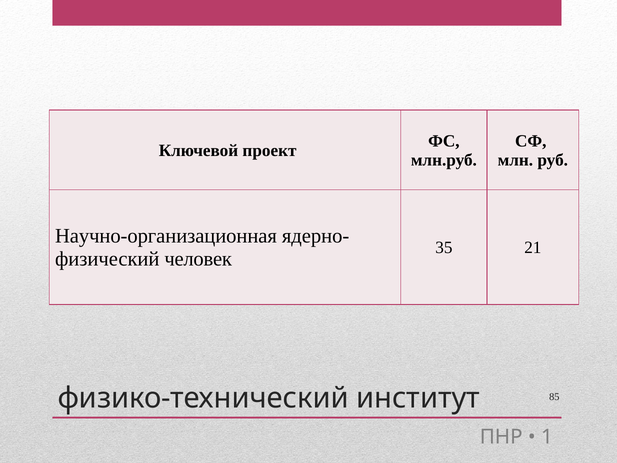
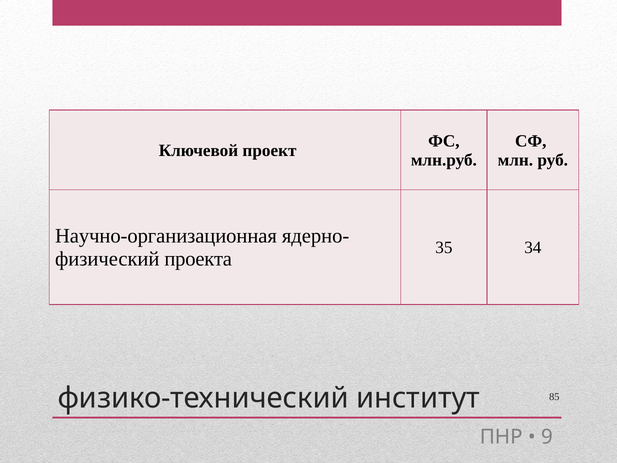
21: 21 -> 34
человек: человек -> проекта
1: 1 -> 9
